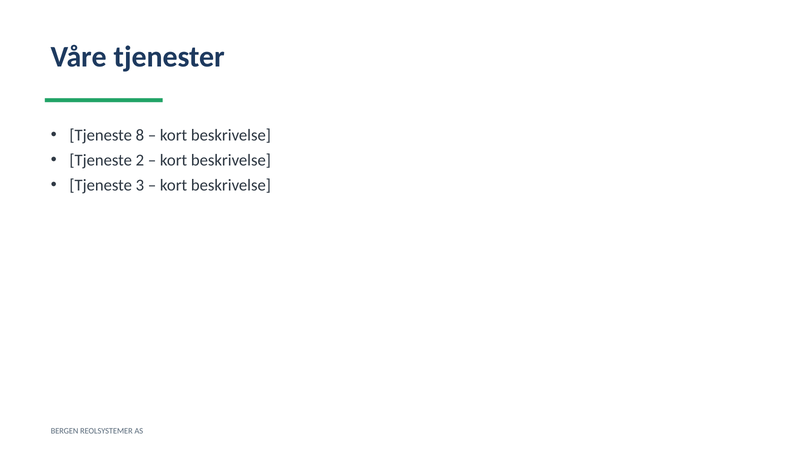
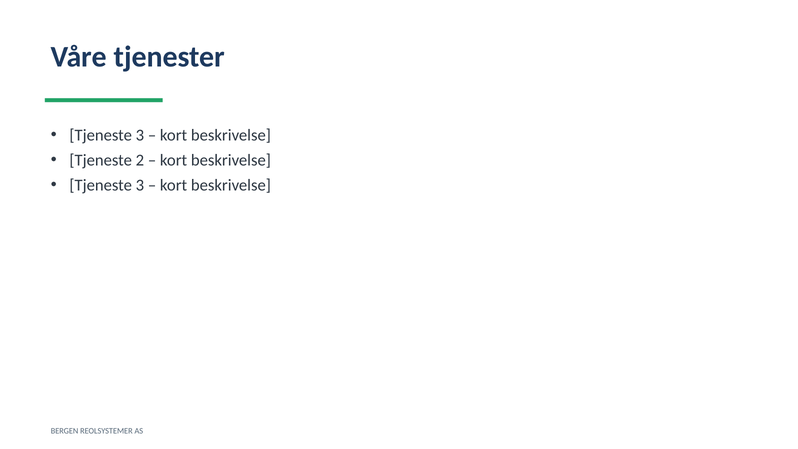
8 at (140, 135): 8 -> 3
